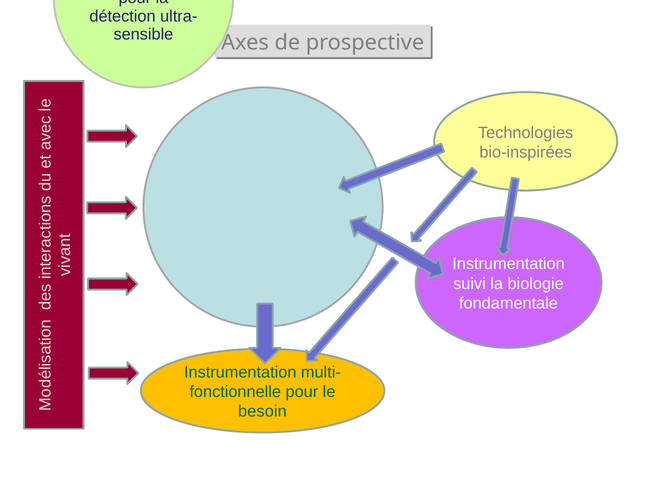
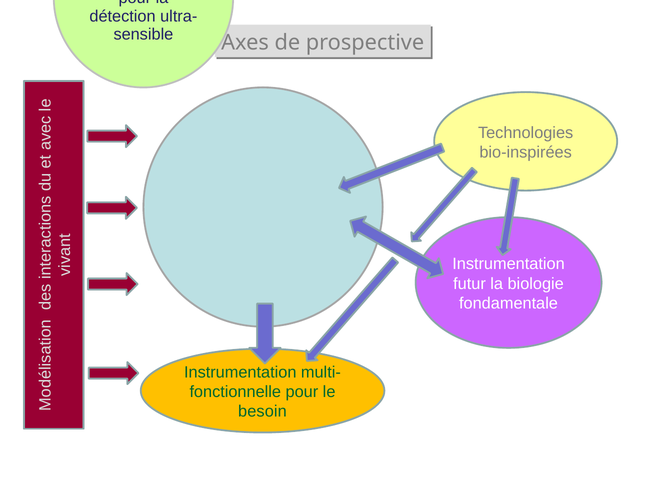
suivi: suivi -> futur
